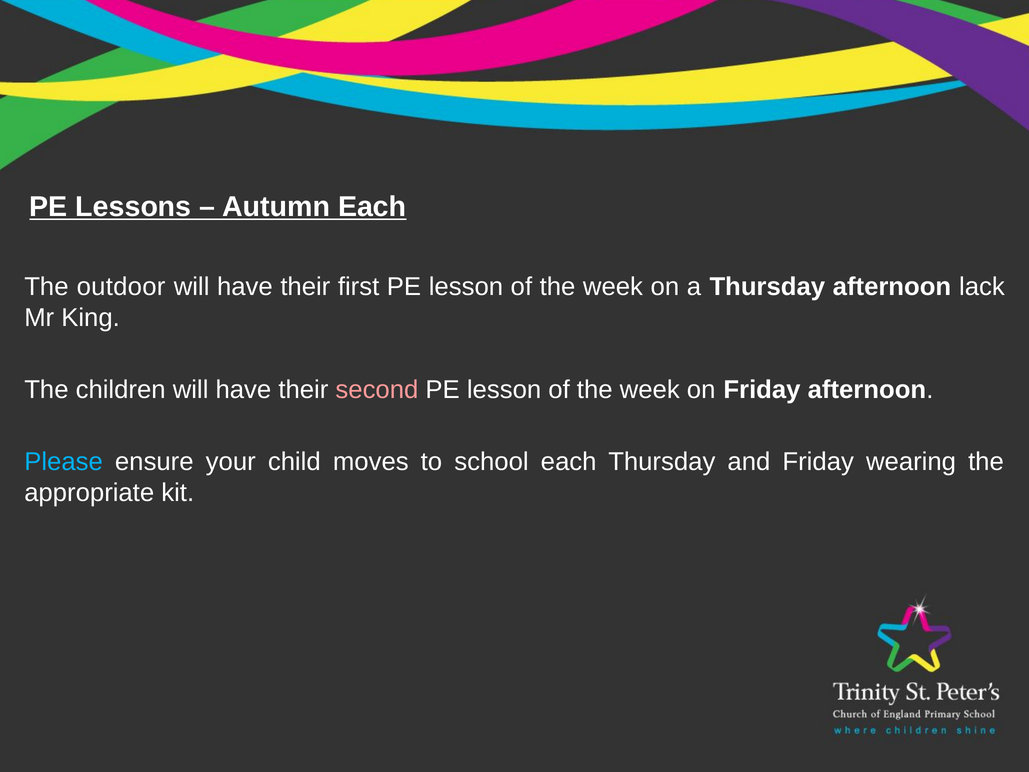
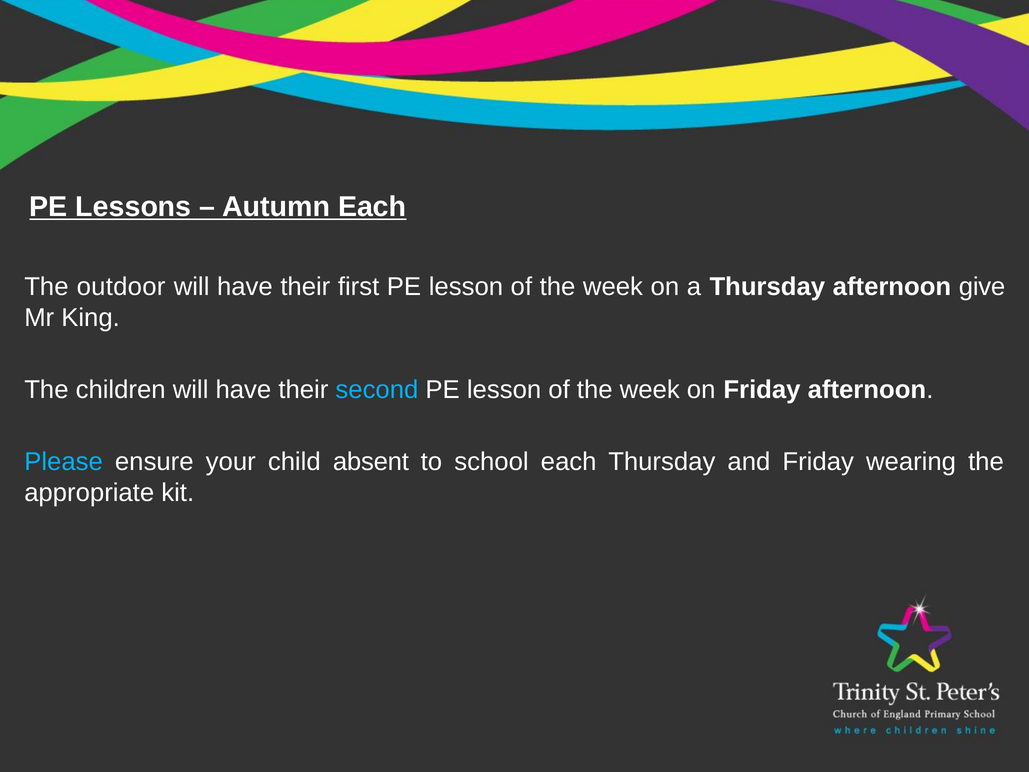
lack: lack -> give
second colour: pink -> light blue
moves: moves -> absent
